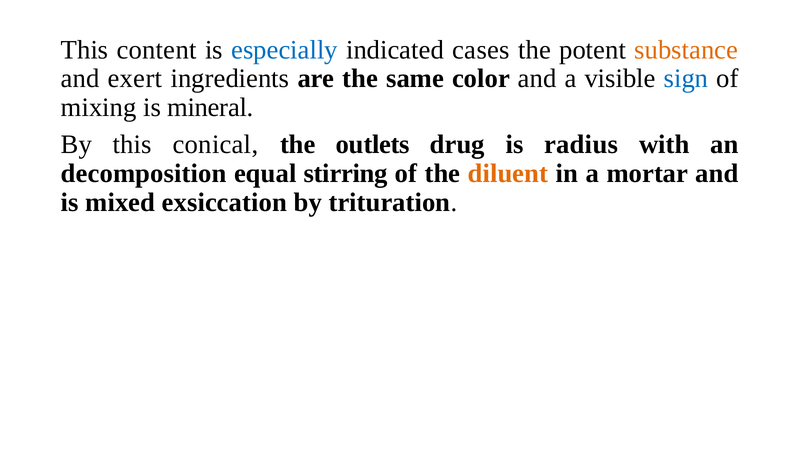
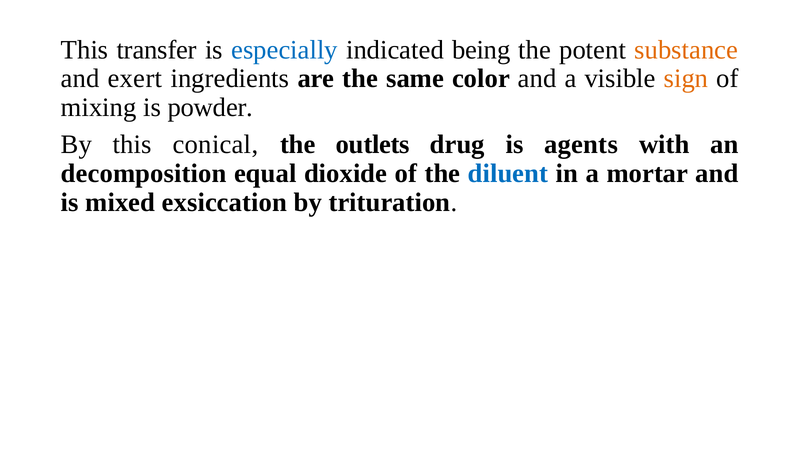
content: content -> transfer
cases: cases -> being
sign colour: blue -> orange
mineral: mineral -> powder
radius: radius -> agents
stirring: stirring -> dioxide
diluent colour: orange -> blue
